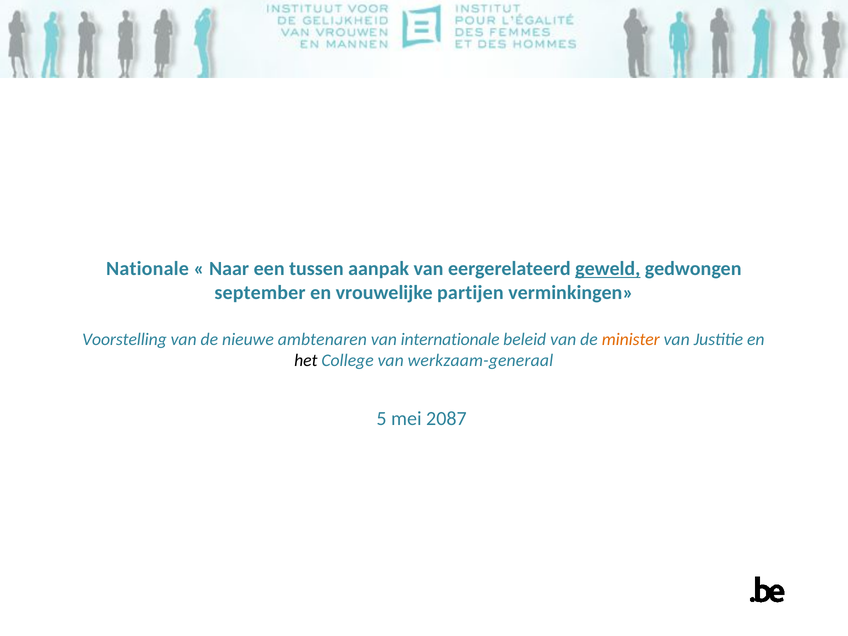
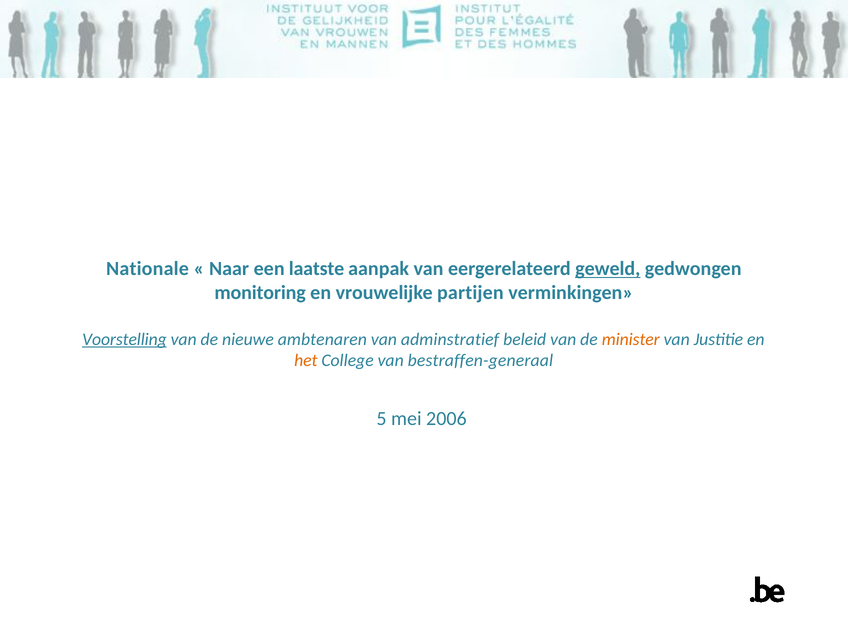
tussen: tussen -> laatste
september: september -> monitoring
Voorstelling underline: none -> present
internationale: internationale -> adminstratief
het colour: black -> orange
werkzaam-generaal: werkzaam-generaal -> bestraffen-generaal
2087: 2087 -> 2006
